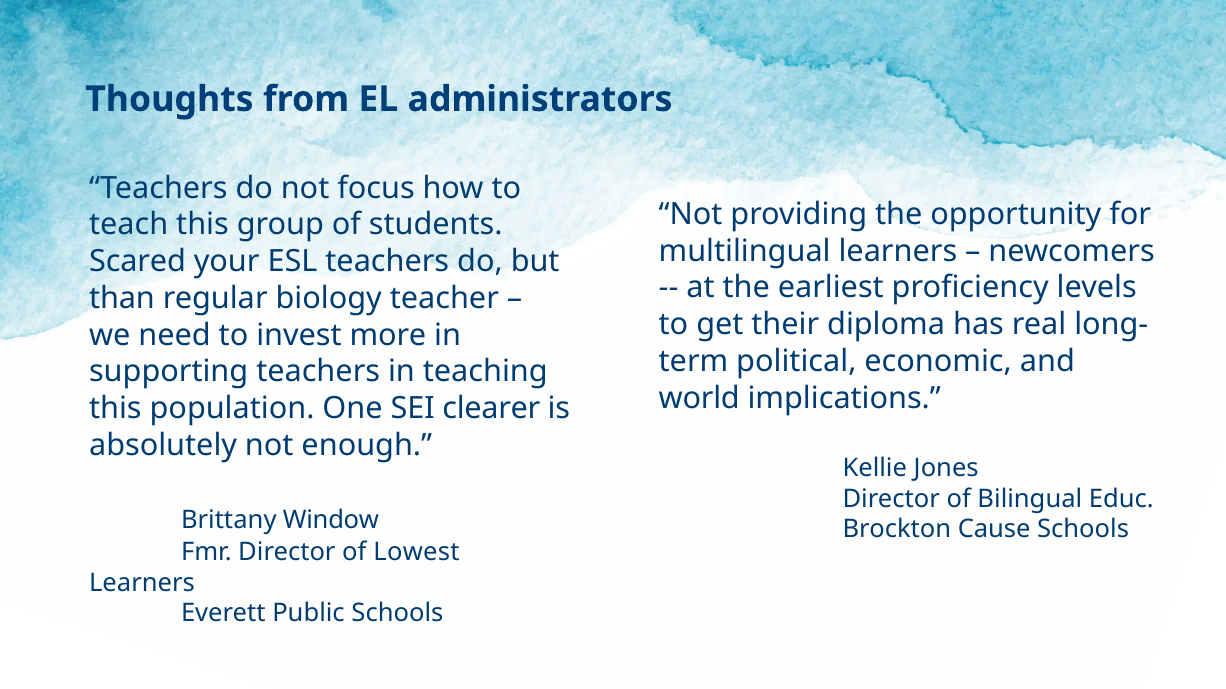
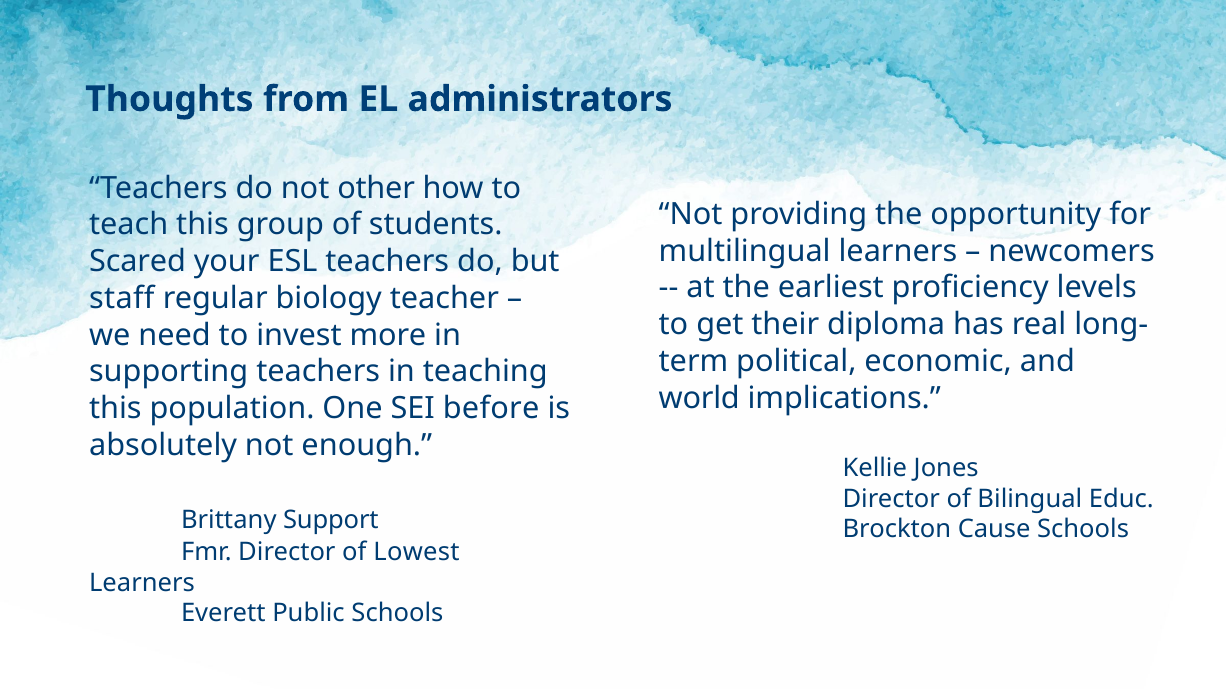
focus: focus -> other
than: than -> staff
clearer: clearer -> before
Window: Window -> Support
